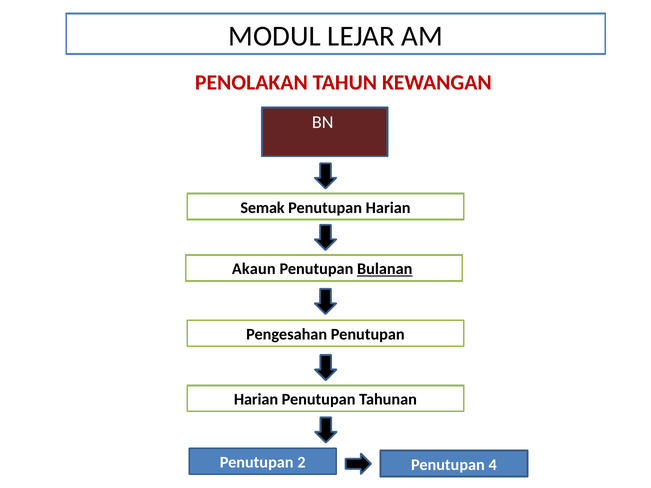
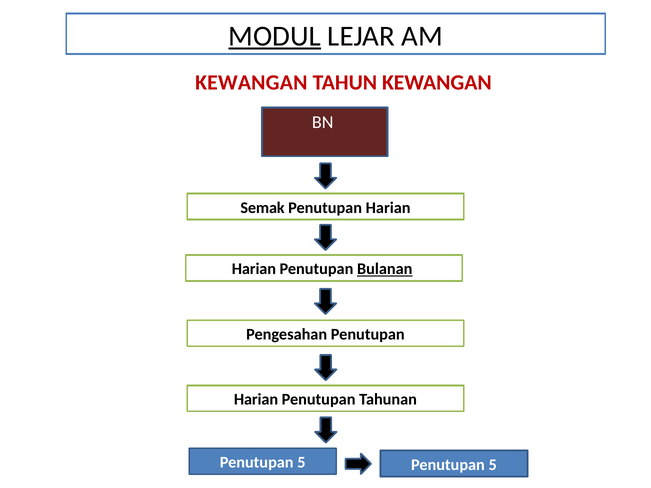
MODUL underline: none -> present
PENOLAKAN at (251, 82): PENOLAKAN -> KEWANGAN
Akaun at (254, 269): Akaun -> Harian
2 at (301, 463): 2 -> 5
4 at (493, 465): 4 -> 5
